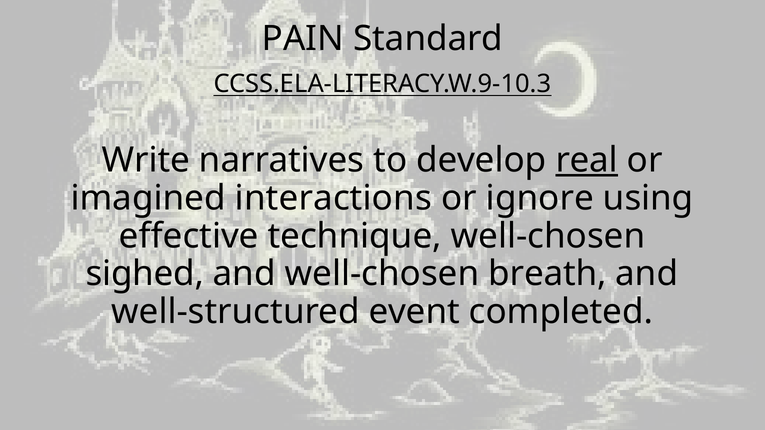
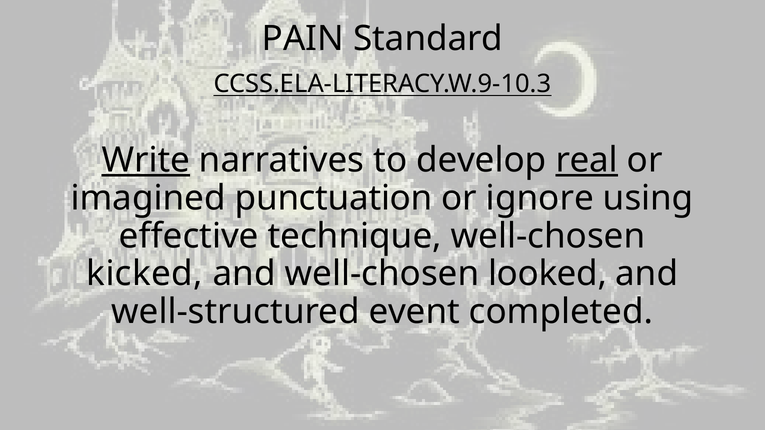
Write underline: none -> present
interactions: interactions -> punctuation
sighed: sighed -> kicked
breath: breath -> looked
